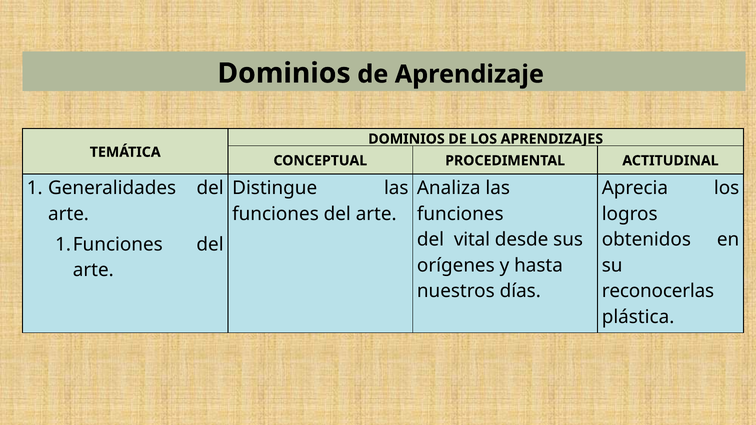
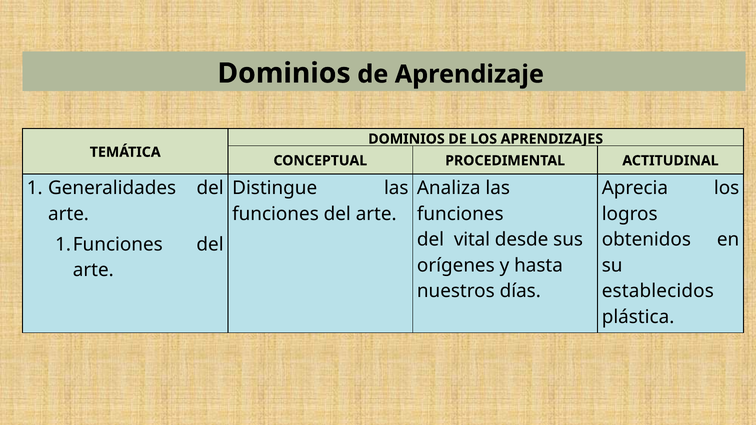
reconocerlas: reconocerlas -> establecidos
